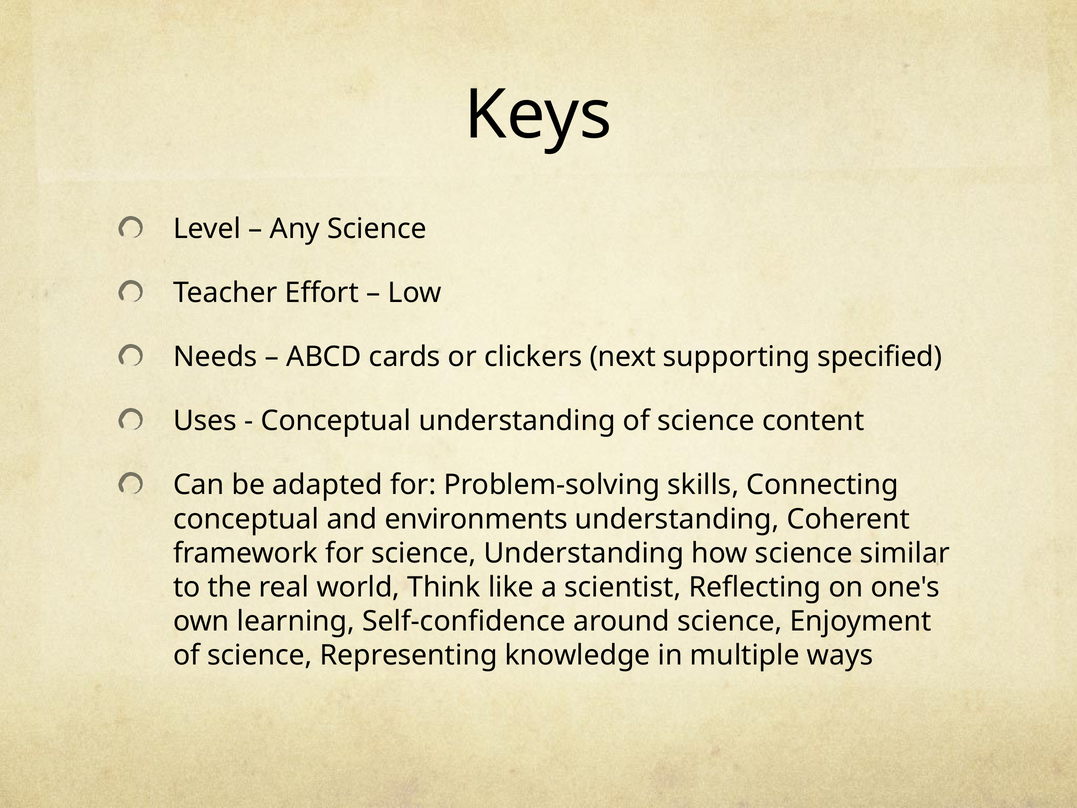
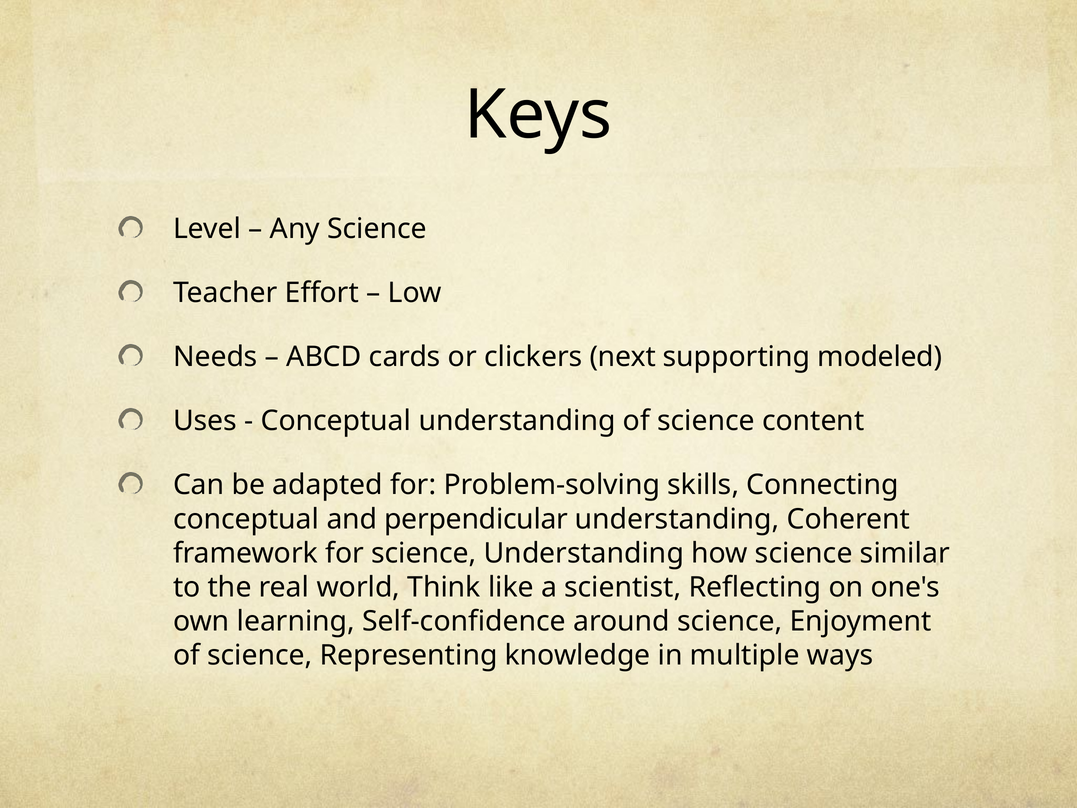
specified: specified -> modeled
environments: environments -> perpendicular
